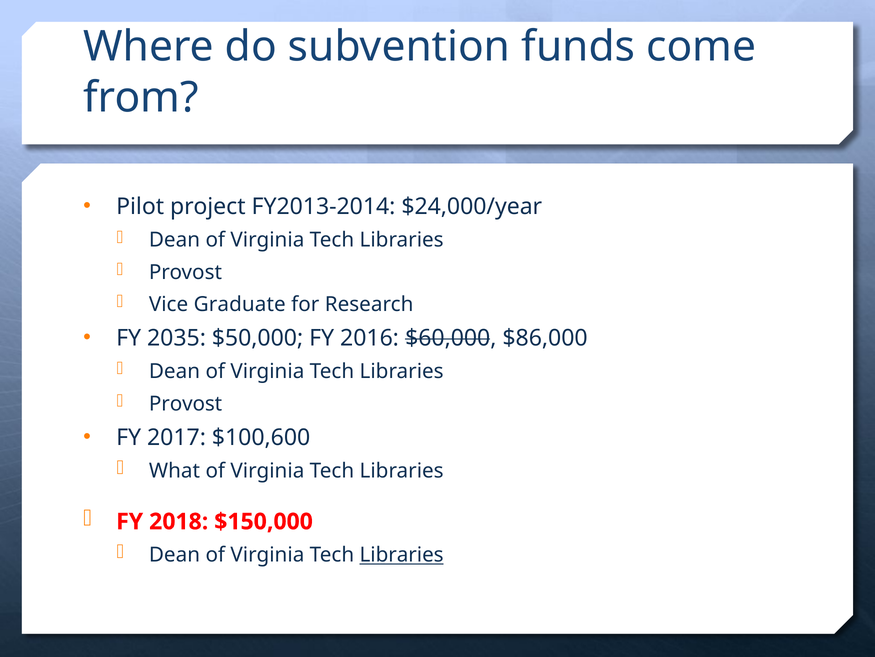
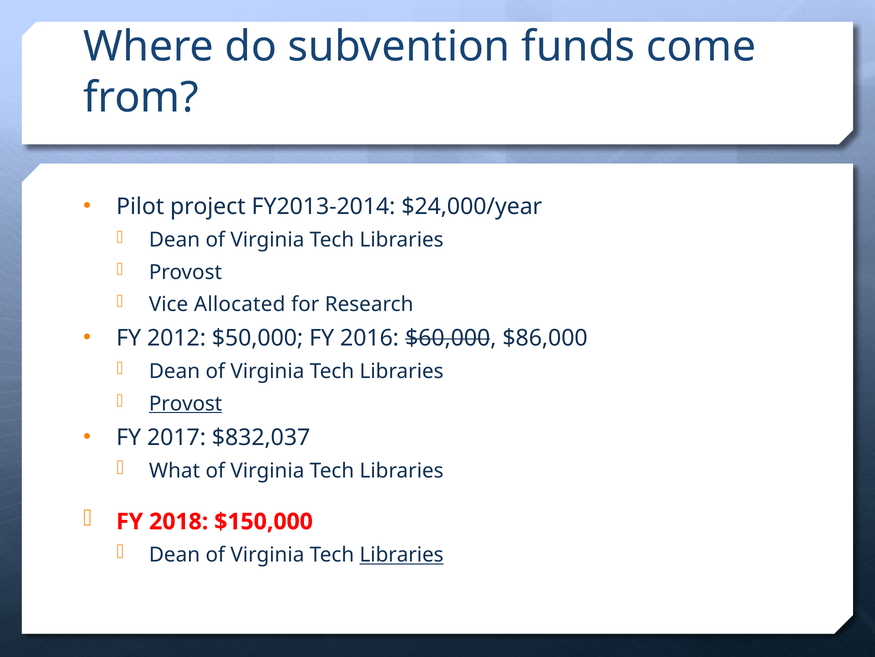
Graduate: Graduate -> Allocated
2035: 2035 -> 2012
Provost at (186, 403) underline: none -> present
$100,600: $100,600 -> $832,037
